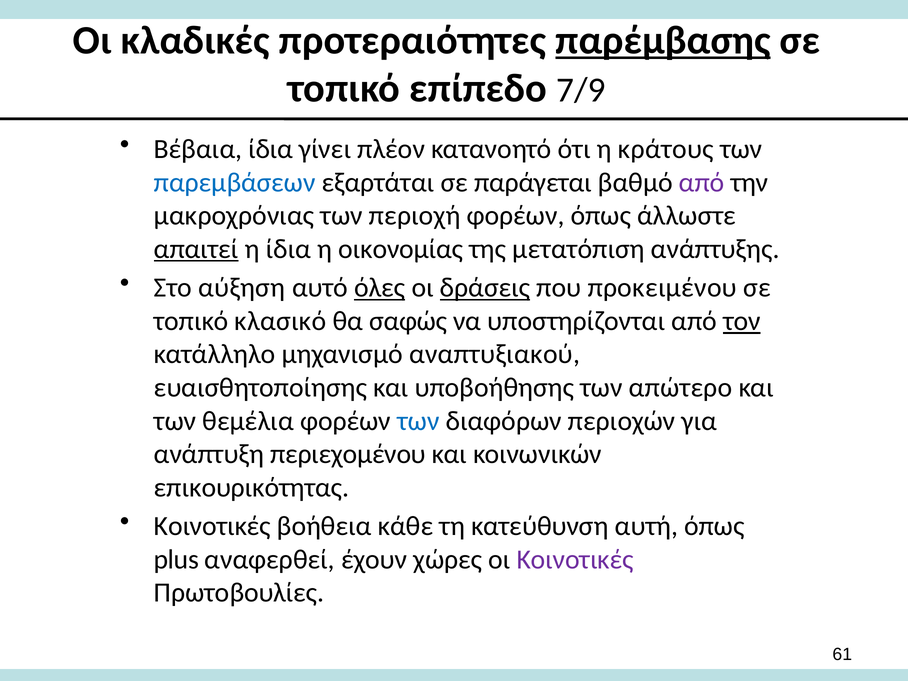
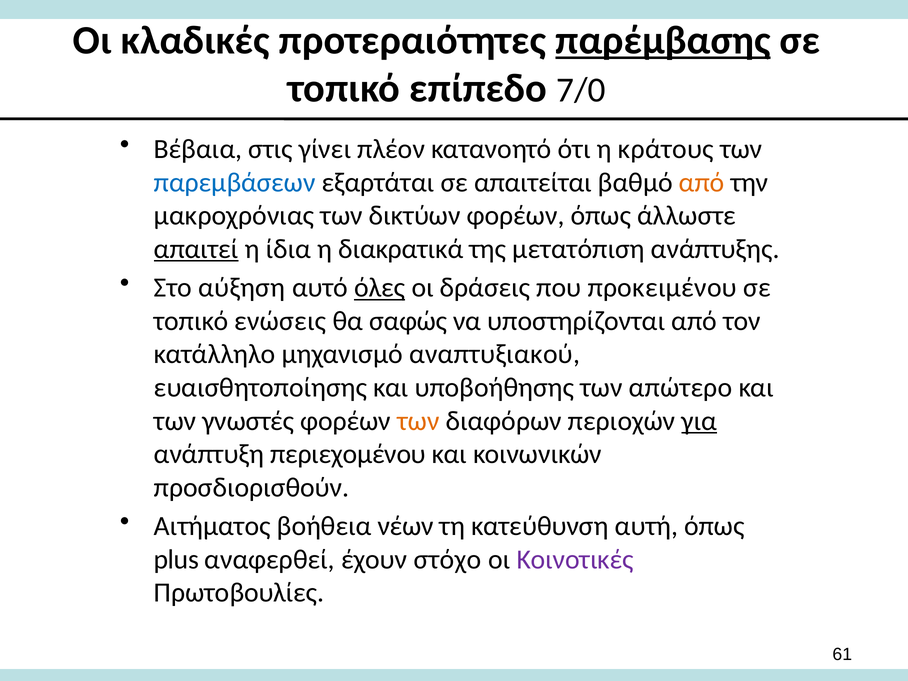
7/9: 7/9 -> 7/0
Βέβαια ίδια: ίδια -> στις
παράγεται: παράγεται -> απαιτείται
από at (702, 182) colour: purple -> orange
περιοχή: περιοχή -> δικτύων
οικονομίας: οικονομίας -> διακρατικά
δράσεις underline: present -> none
κλασικό: κλασικό -> ενώσεις
τον underline: present -> none
θεμέλια: θεμέλια -> γνωστές
των at (418, 421) colour: blue -> orange
για underline: none -> present
επικουρικότητας: επικουρικότητας -> προσδιορισθούν
Κοινοτικές at (212, 526): Κοινοτικές -> Αιτήματος
κάθε: κάθε -> νέων
χώρες: χώρες -> στόχο
